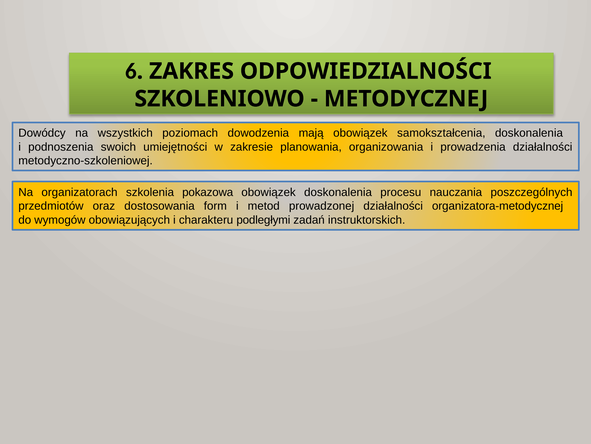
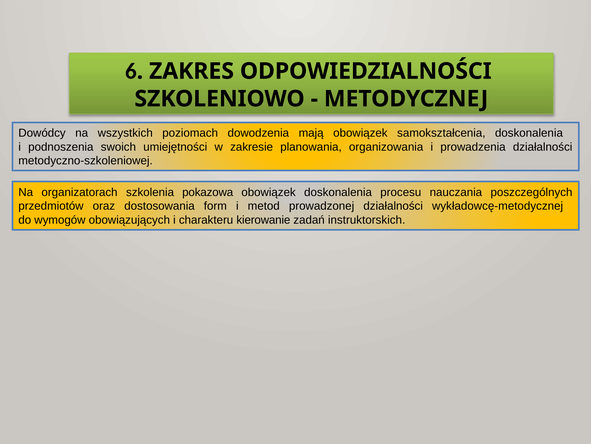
organizatora-metodycznej: organizatora-metodycznej -> wykładowcę-metodycznej
podległymi: podległymi -> kierowanie
